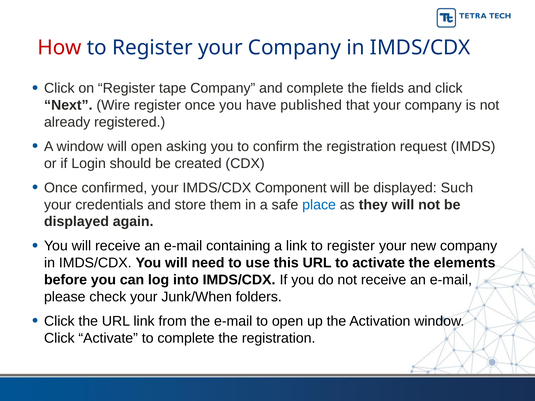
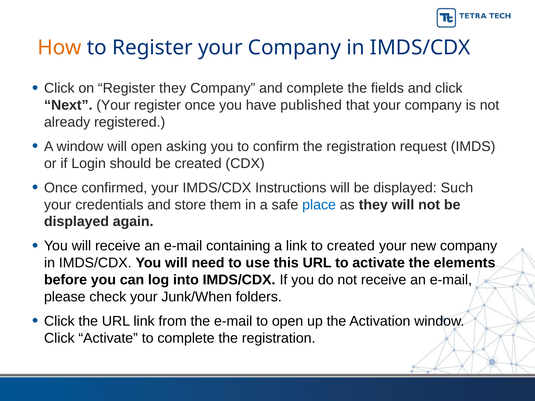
How colour: red -> orange
Register tape: tape -> they
Next Wire: Wire -> Your
Component: Component -> Instructions
link to register: register -> created
